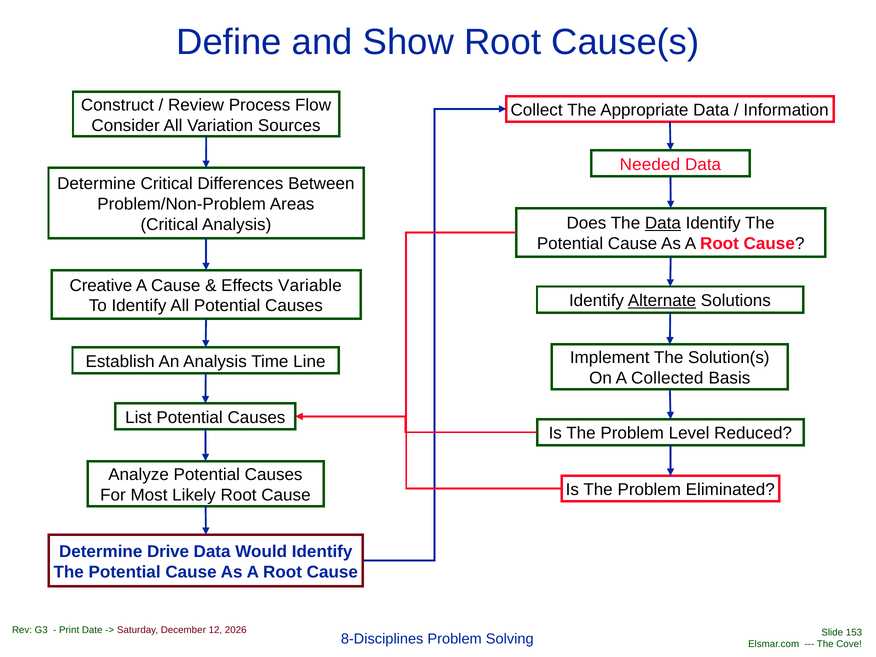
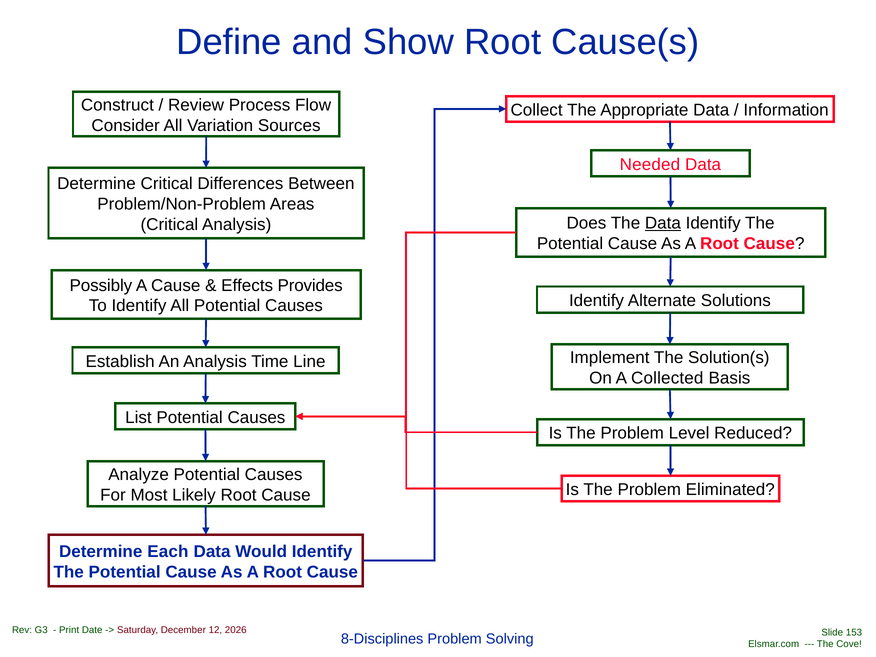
Creative: Creative -> Possibly
Variable: Variable -> Provides
Alternate underline: present -> none
Drive: Drive -> Each
